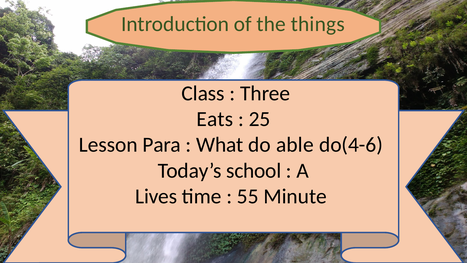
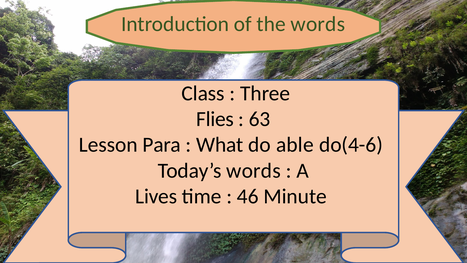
the things: things -> words
Eats: Eats -> Flies
25: 25 -> 63
Today’s school: school -> words
55: 55 -> 46
